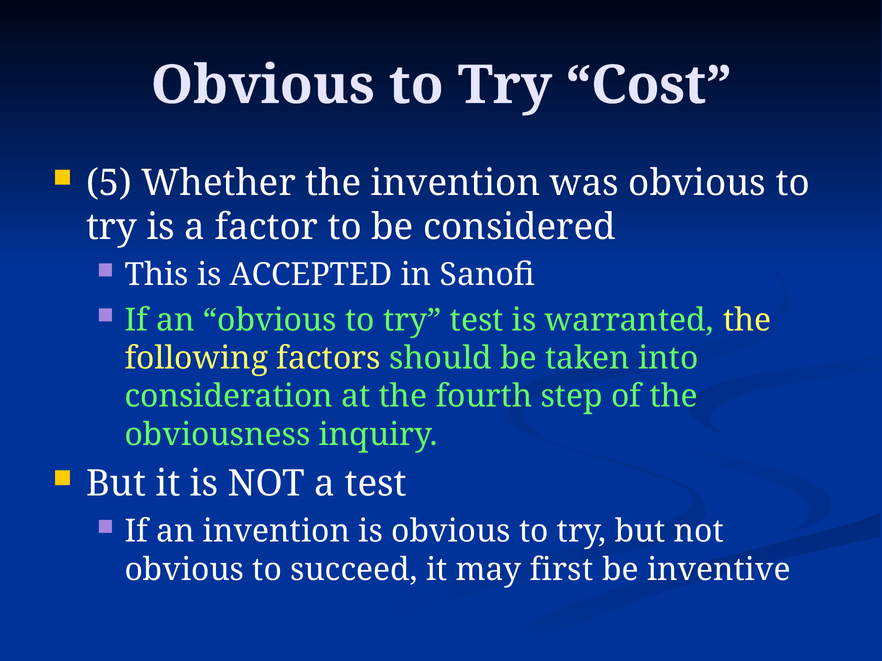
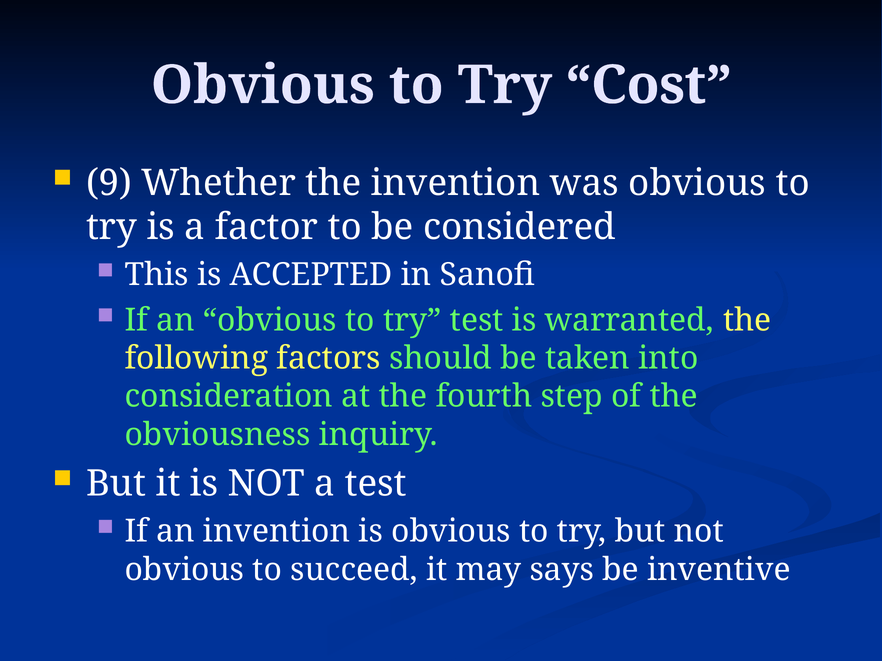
5: 5 -> 9
first: first -> says
